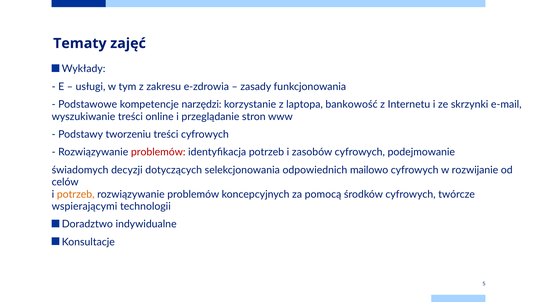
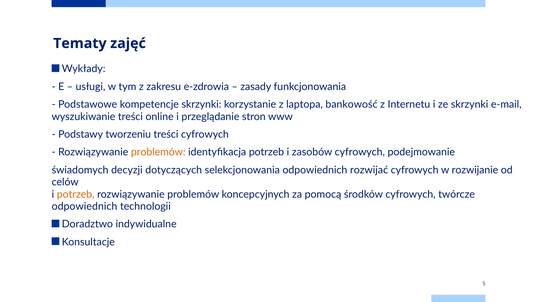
kompetencje narzędzi: narzędzi -> skrzynki
problemów at (158, 152) colour: red -> orange
mailowo: mailowo -> rozwijać
wspierającymi at (85, 206): wspierającymi -> odpowiednich
